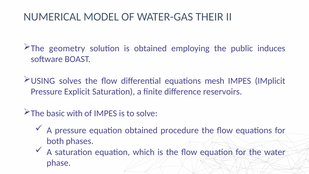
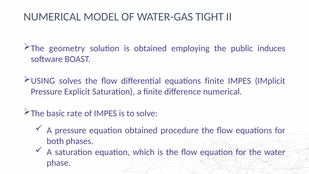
THEIR: THEIR -> TIGHT
equations mesh: mesh -> finite
difference reservoirs: reservoirs -> numerical
with: with -> rate
